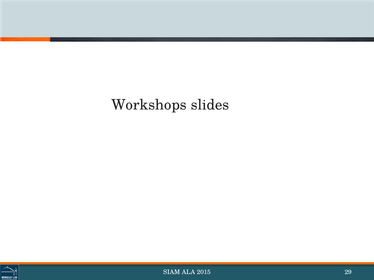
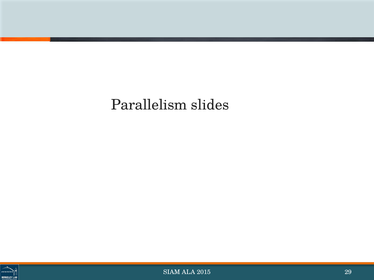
Workshops: Workshops -> Parallelism
